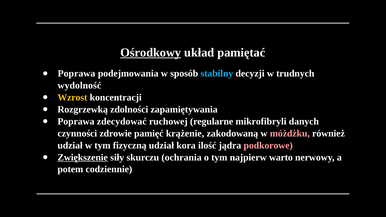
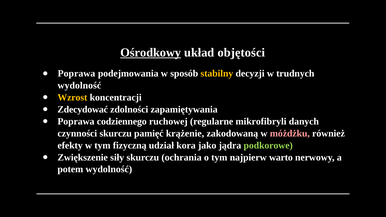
pamiętać: pamiętać -> objętości
stabilny colour: light blue -> yellow
Rozgrzewką: Rozgrzewką -> Zdecydować
zdecydować: zdecydować -> codziennego
czynności zdrowie: zdrowie -> skurczu
udział at (70, 145): udział -> efekty
ilość: ilość -> jako
podkorowe colour: pink -> light green
Zwiększenie underline: present -> none
potem codziennie: codziennie -> wydolność
